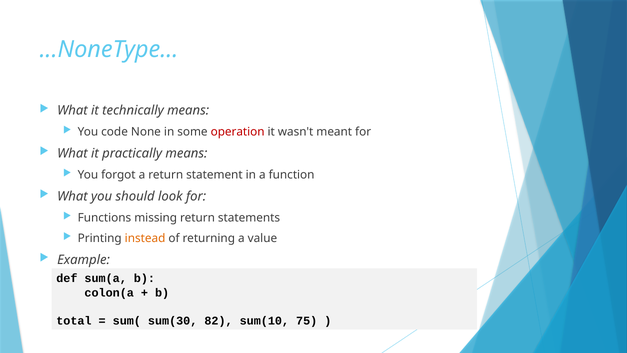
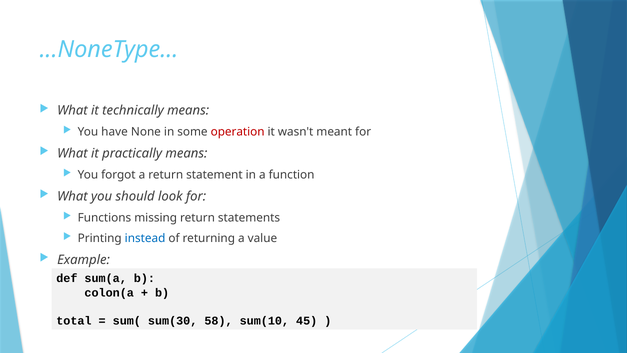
code: code -> have
instead colour: orange -> blue
82: 82 -> 58
75: 75 -> 45
